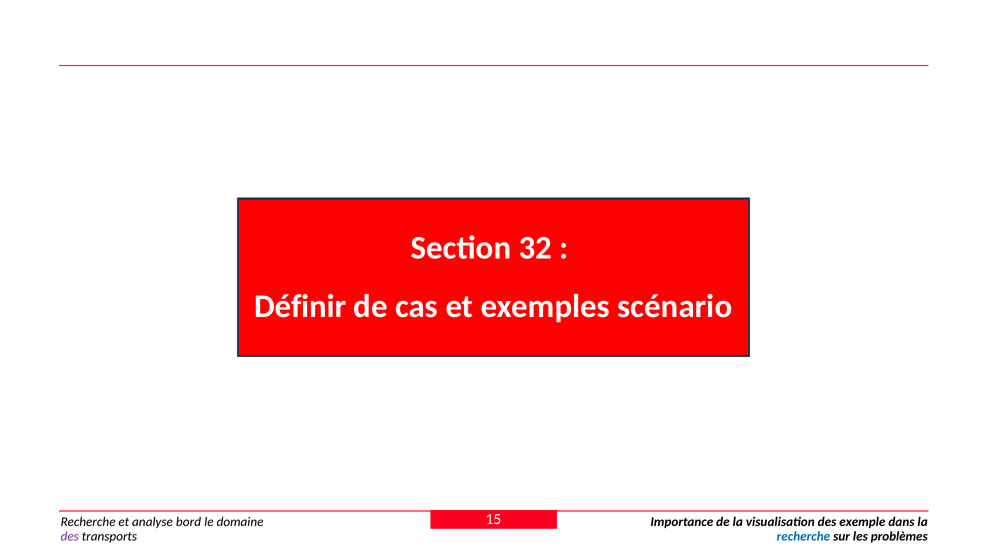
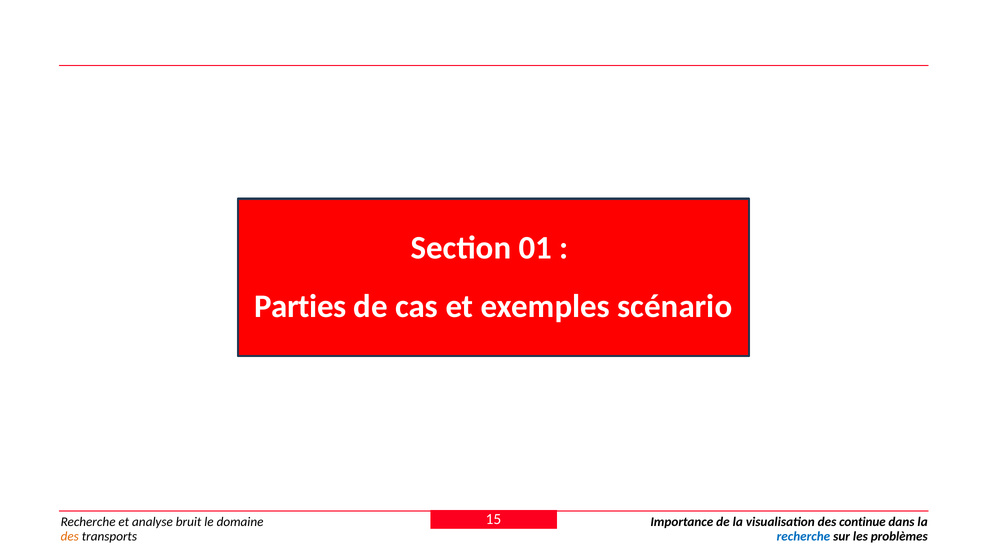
32: 32 -> 01
Définir: Définir -> Parties
bord: bord -> bruit
exemple: exemple -> continue
des at (70, 536) colour: purple -> orange
